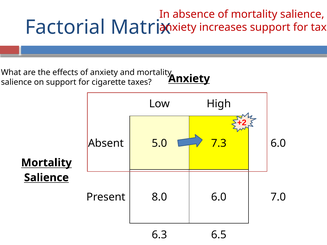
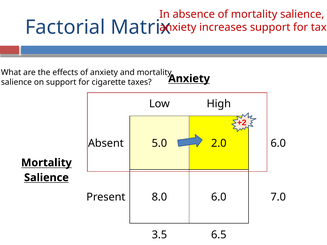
7.3: 7.3 -> 2.0
6.3: 6.3 -> 3.5
